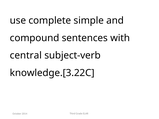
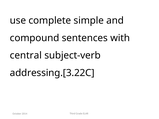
knowledge.[3.22C: knowledge.[3.22C -> addressing.[3.22C
